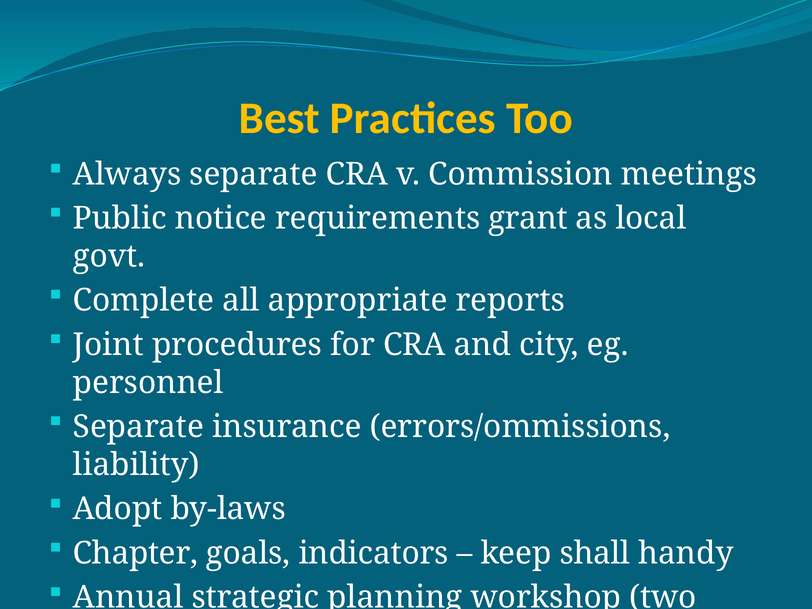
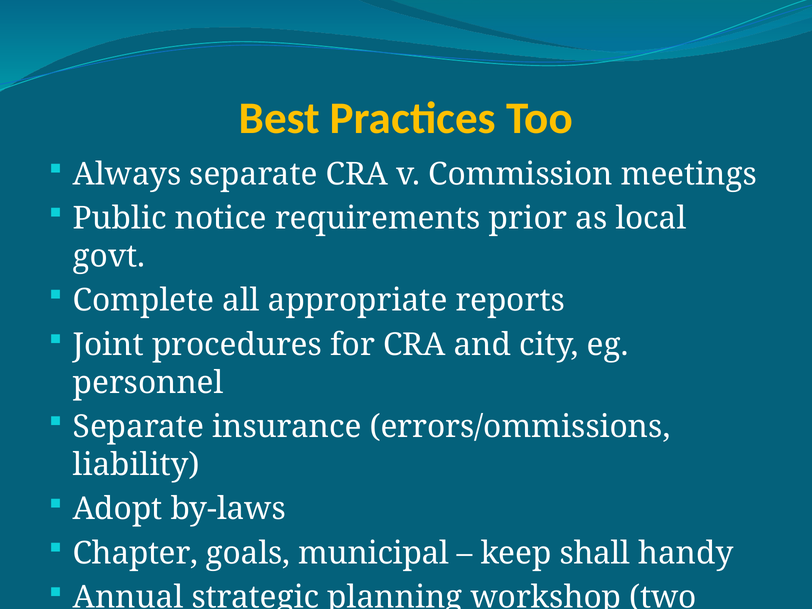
grant: grant -> prior
indicators: indicators -> municipal
